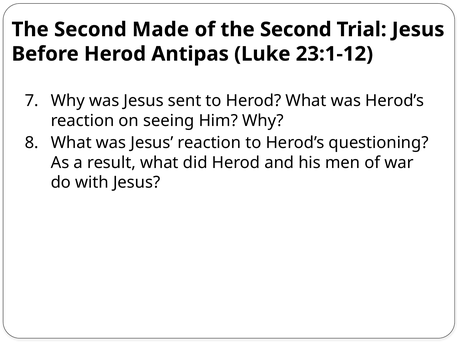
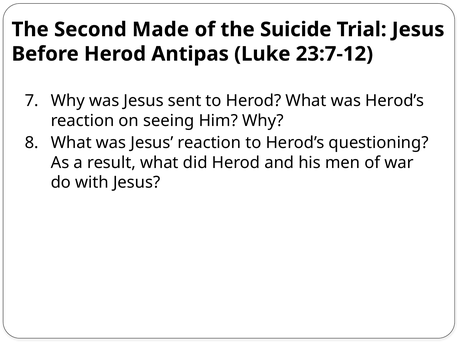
of the Second: Second -> Suicide
23:1-12: 23:1-12 -> 23:7-12
